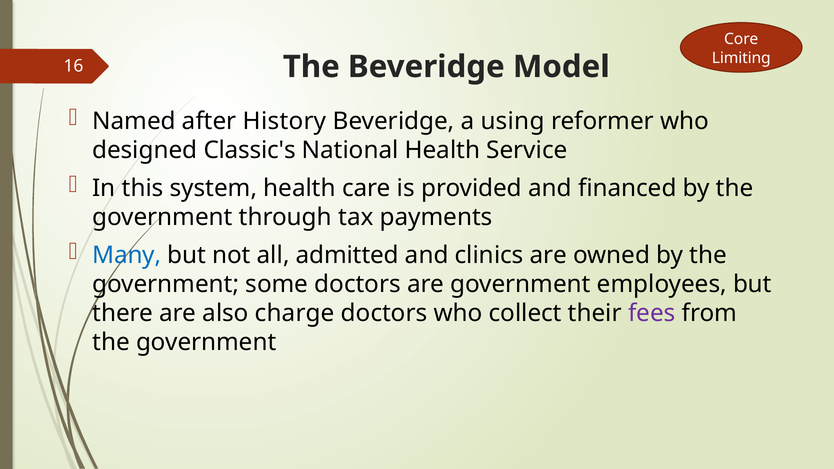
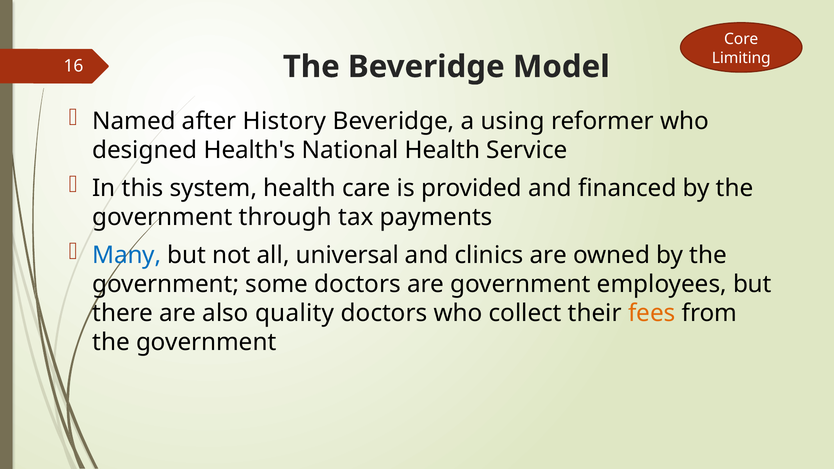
Classic's: Classic's -> Health's
admitted: admitted -> universal
charge: charge -> quality
fees colour: purple -> orange
